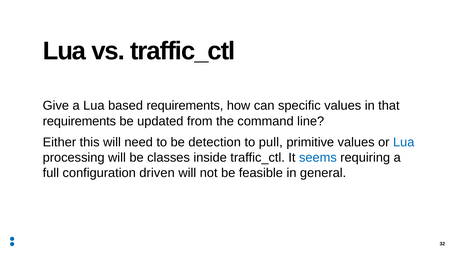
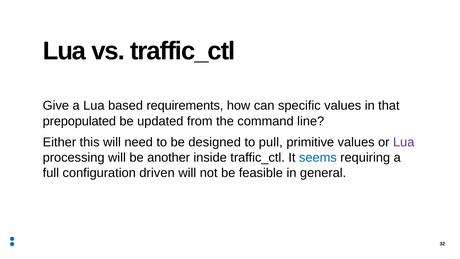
requirements at (79, 121): requirements -> prepopulated
detection: detection -> designed
Lua at (404, 142) colour: blue -> purple
classes: classes -> another
